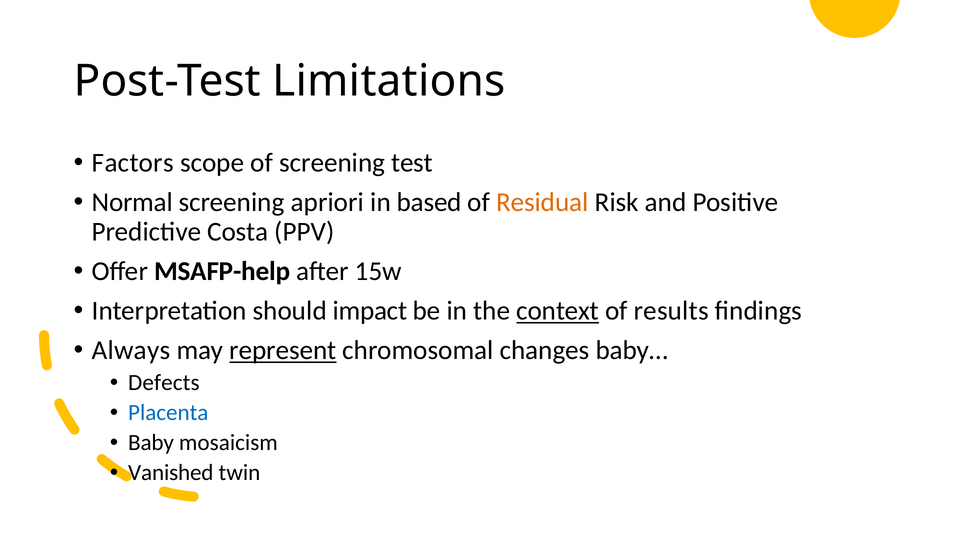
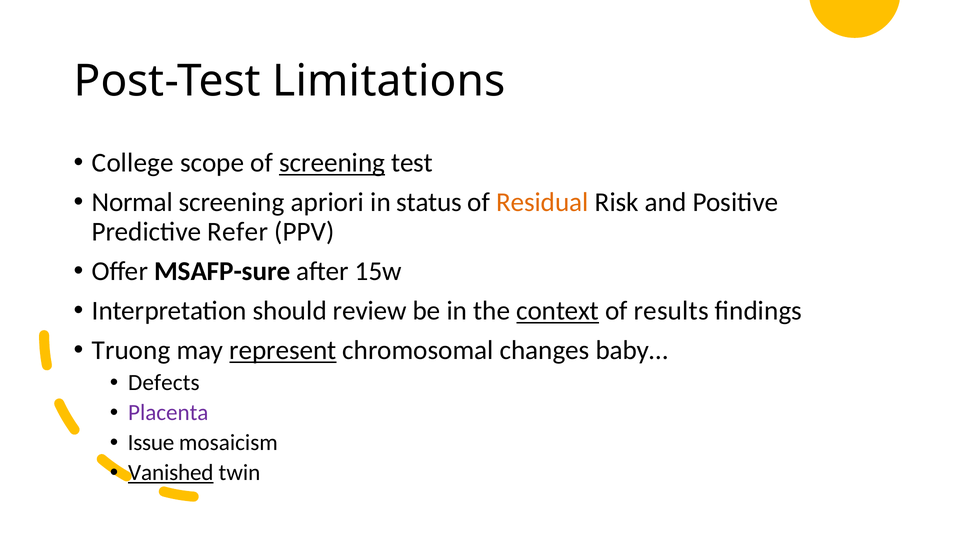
Factors: Factors -> College
screening at (332, 163) underline: none -> present
based: based -> status
Costa: Costa -> Refer
MSAFP-help: MSAFP-help -> MSAFP-sure
impact: impact -> review
Always: Always -> Truong
Placenta colour: blue -> purple
Baby: Baby -> Issue
Vanished underline: none -> present
